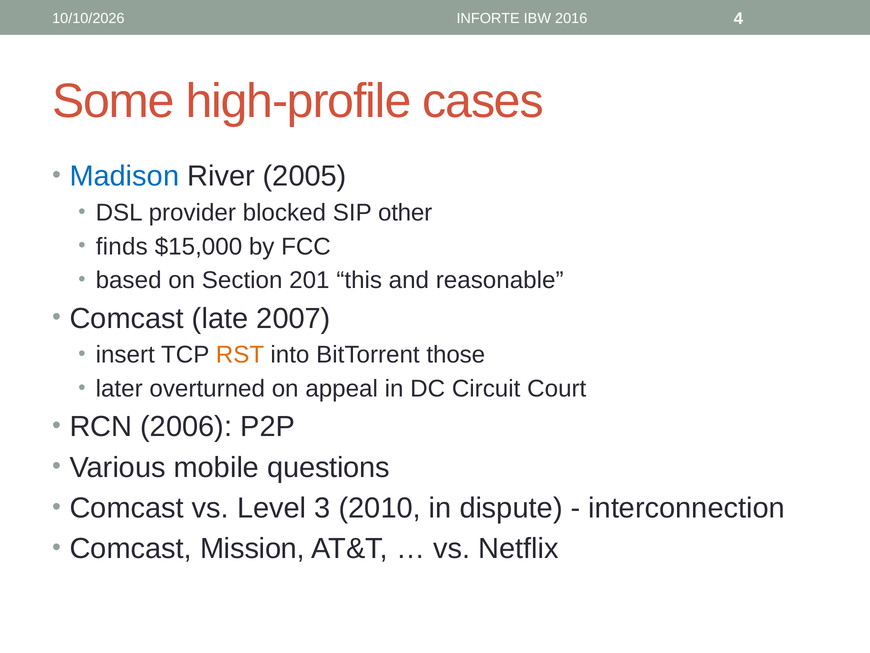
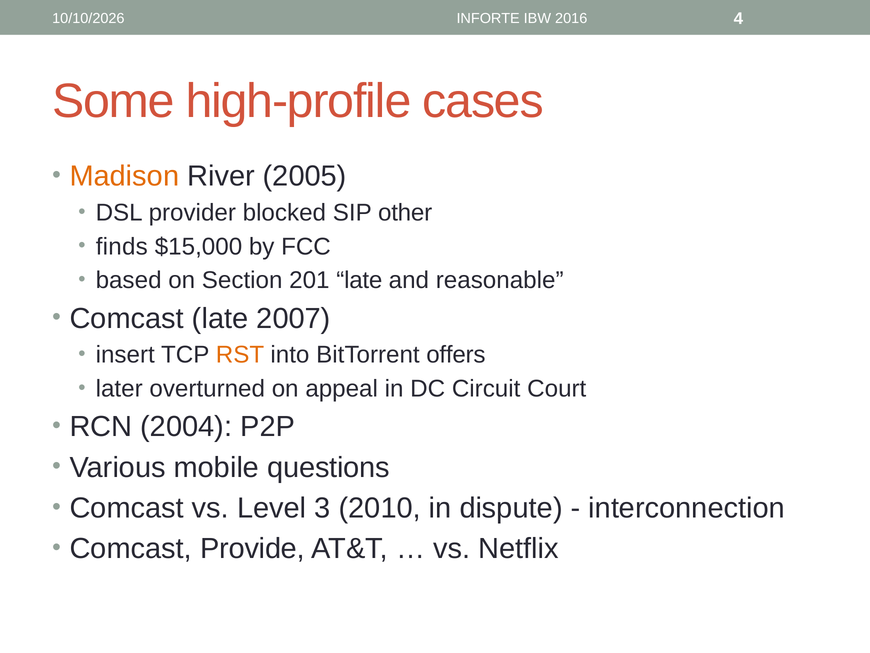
Madison colour: blue -> orange
201 this: this -> late
those: those -> offers
2006: 2006 -> 2004
Mission: Mission -> Provide
